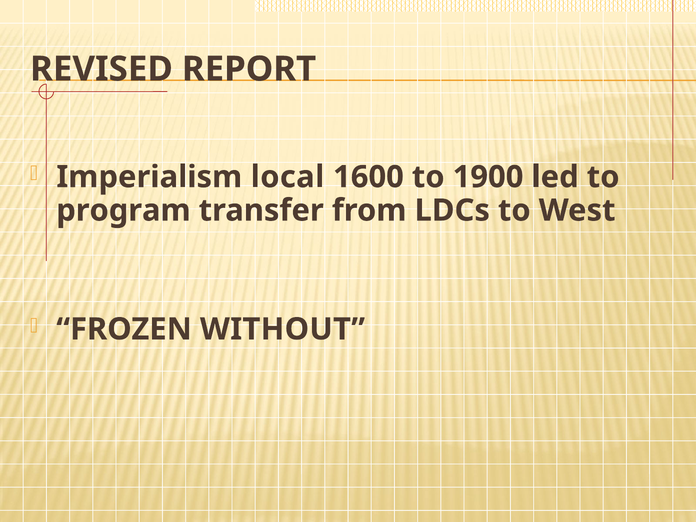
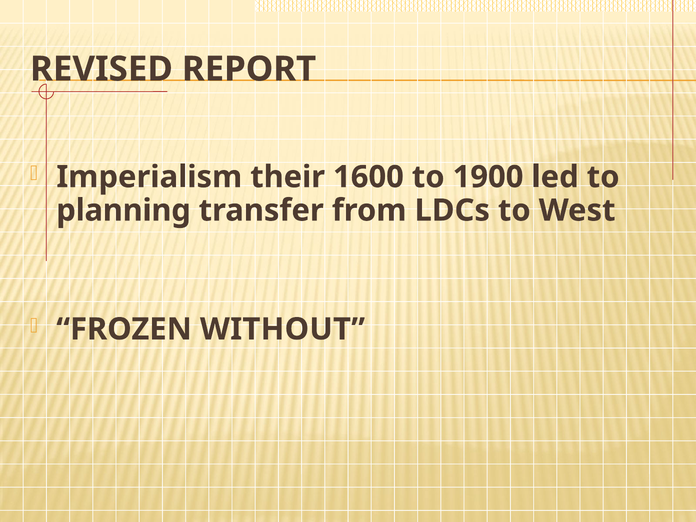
local: local -> their
program: program -> planning
